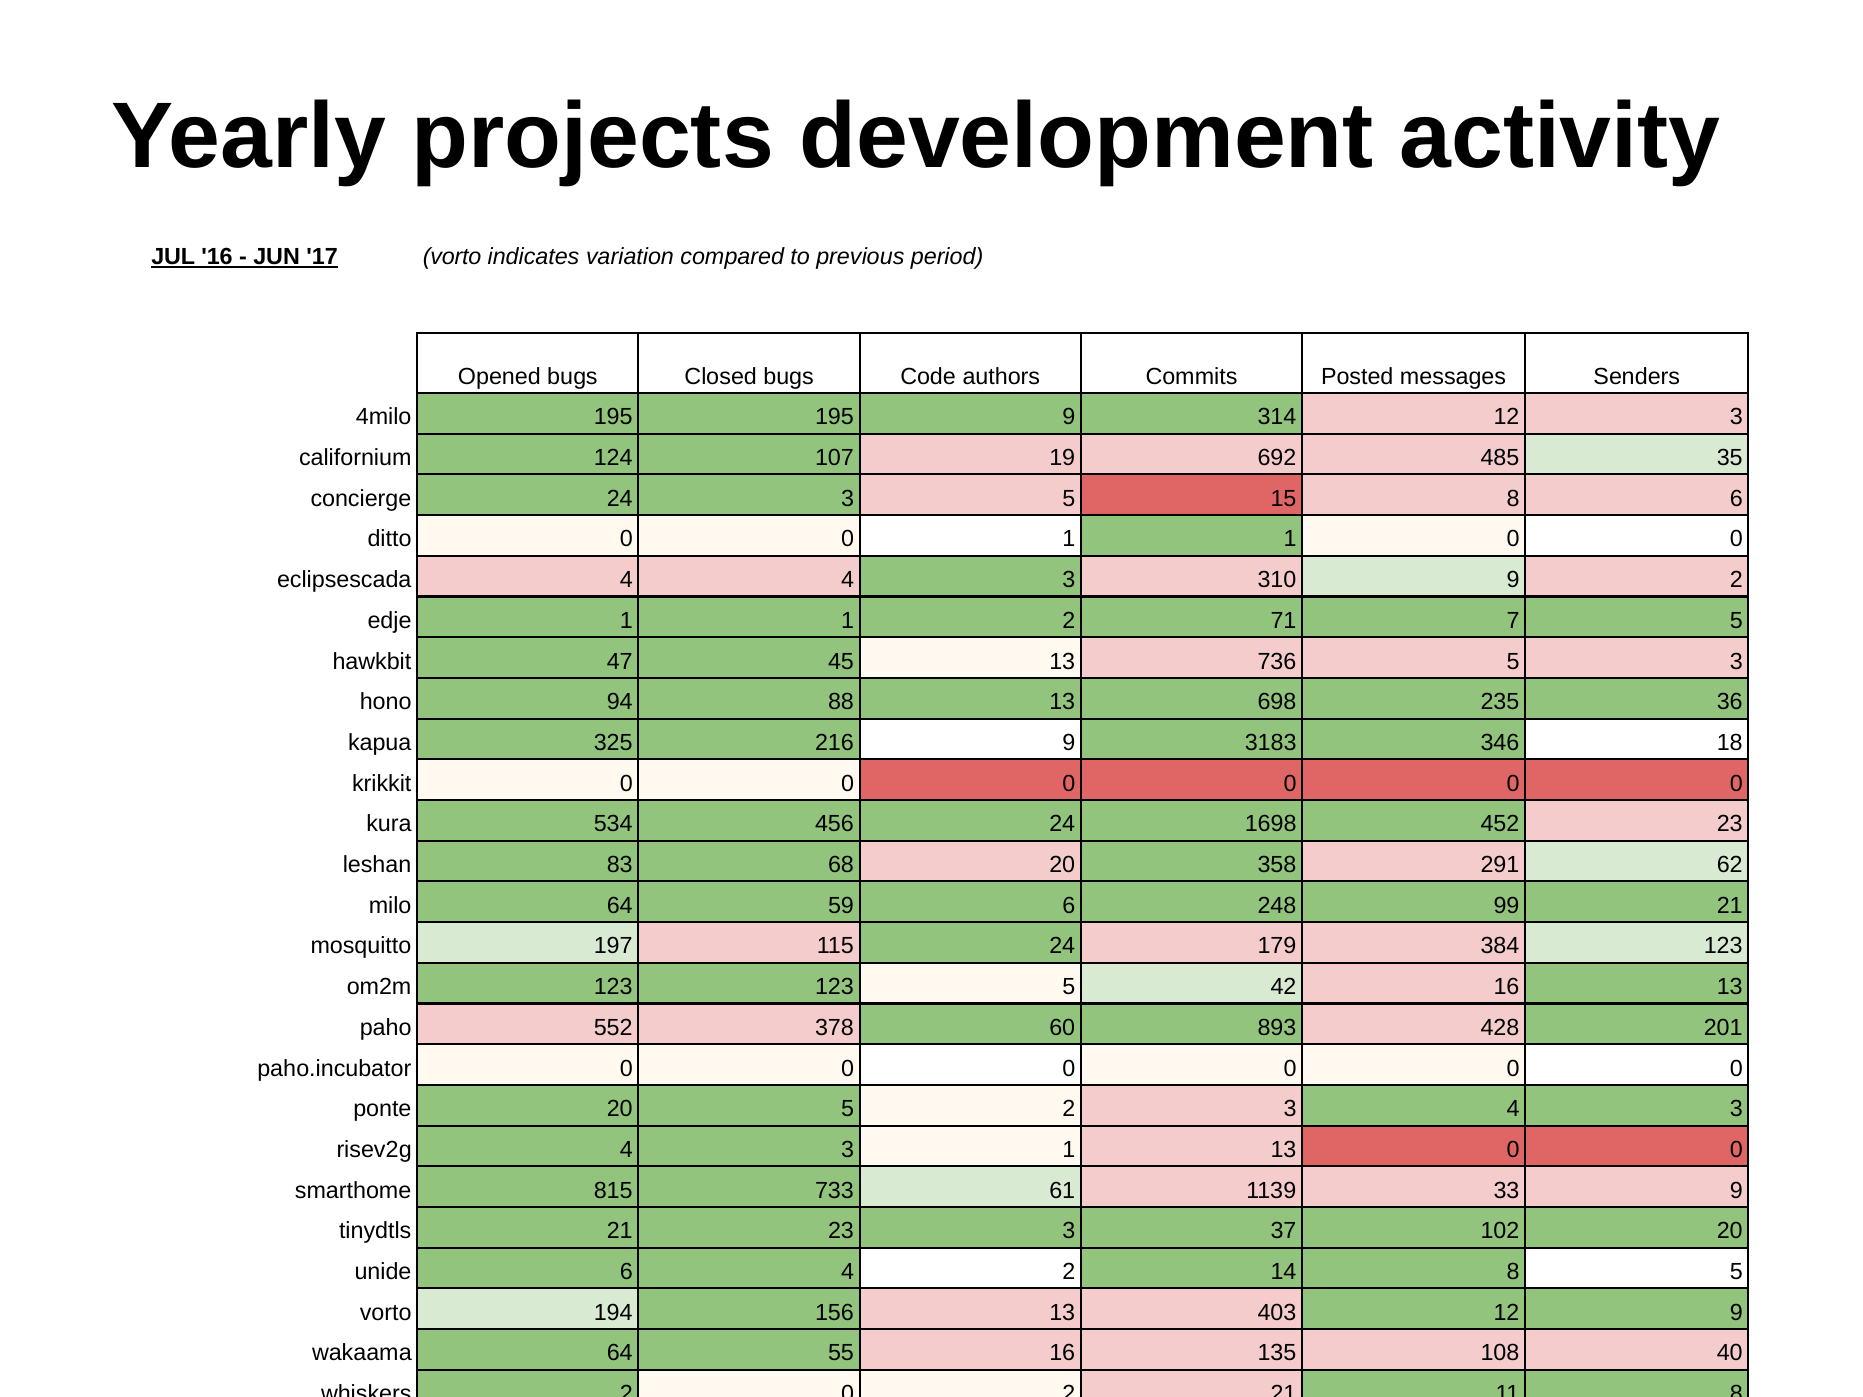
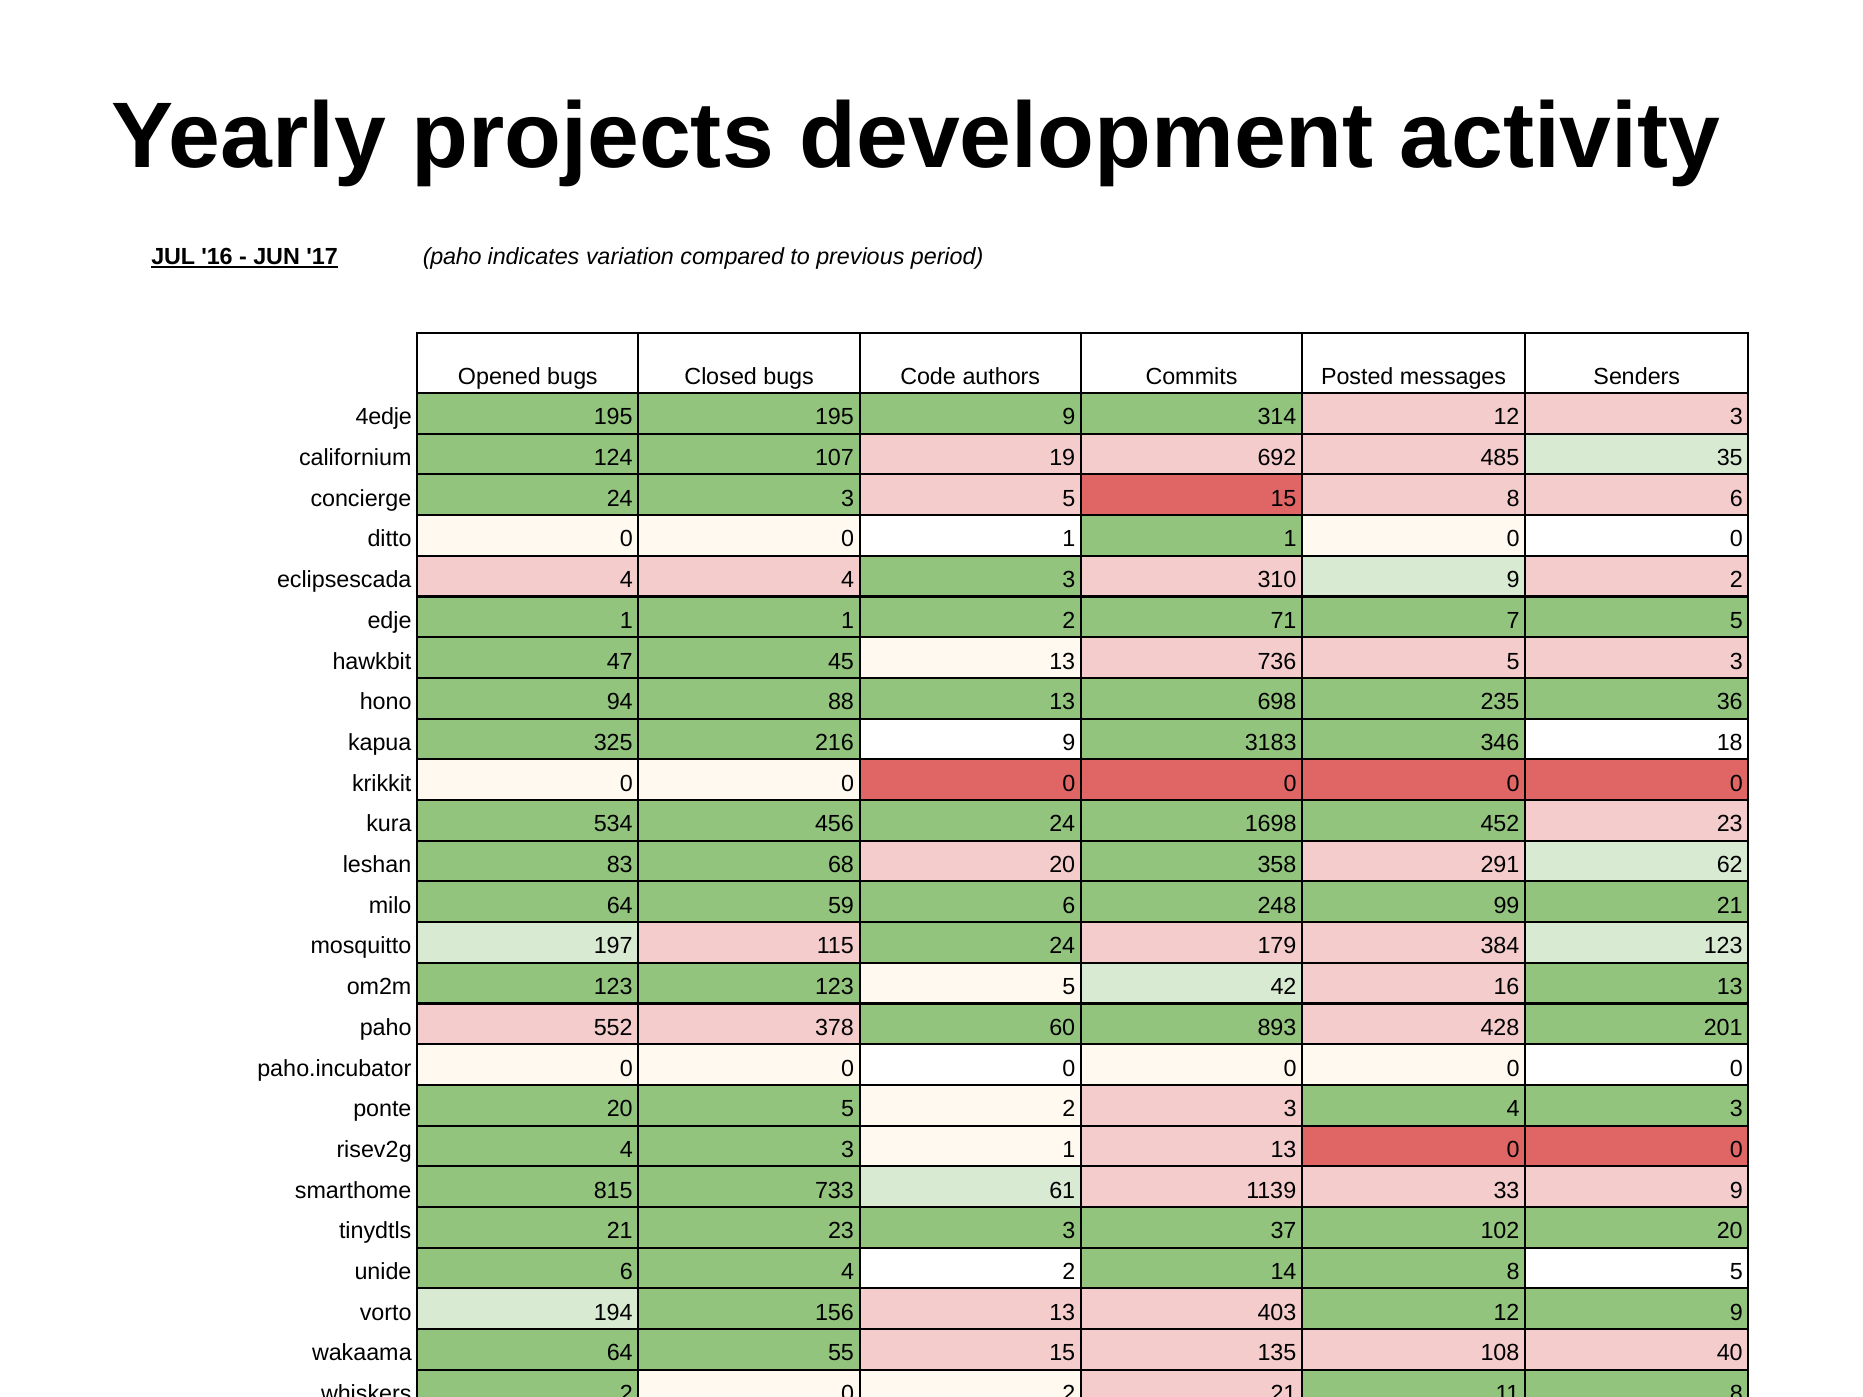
17 vorto: vorto -> paho
4milo: 4milo -> 4edje
55 16: 16 -> 15
